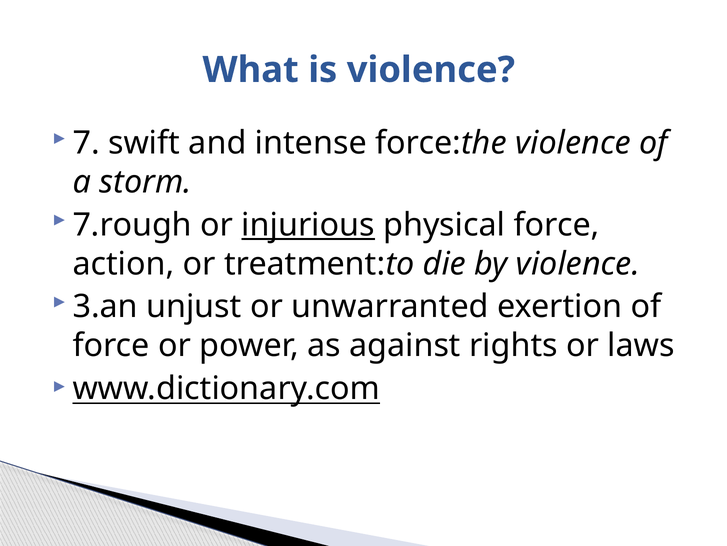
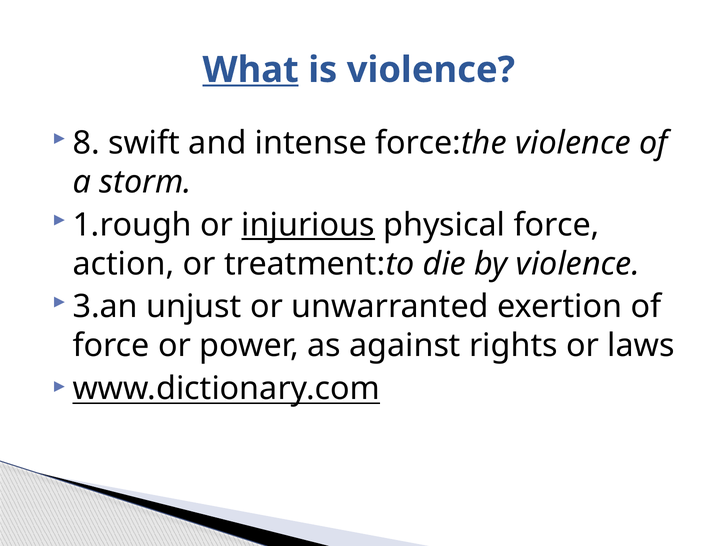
What underline: none -> present
7: 7 -> 8
7.rough: 7.rough -> 1.rough
